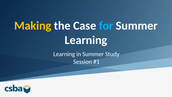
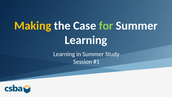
for colour: light blue -> light green
